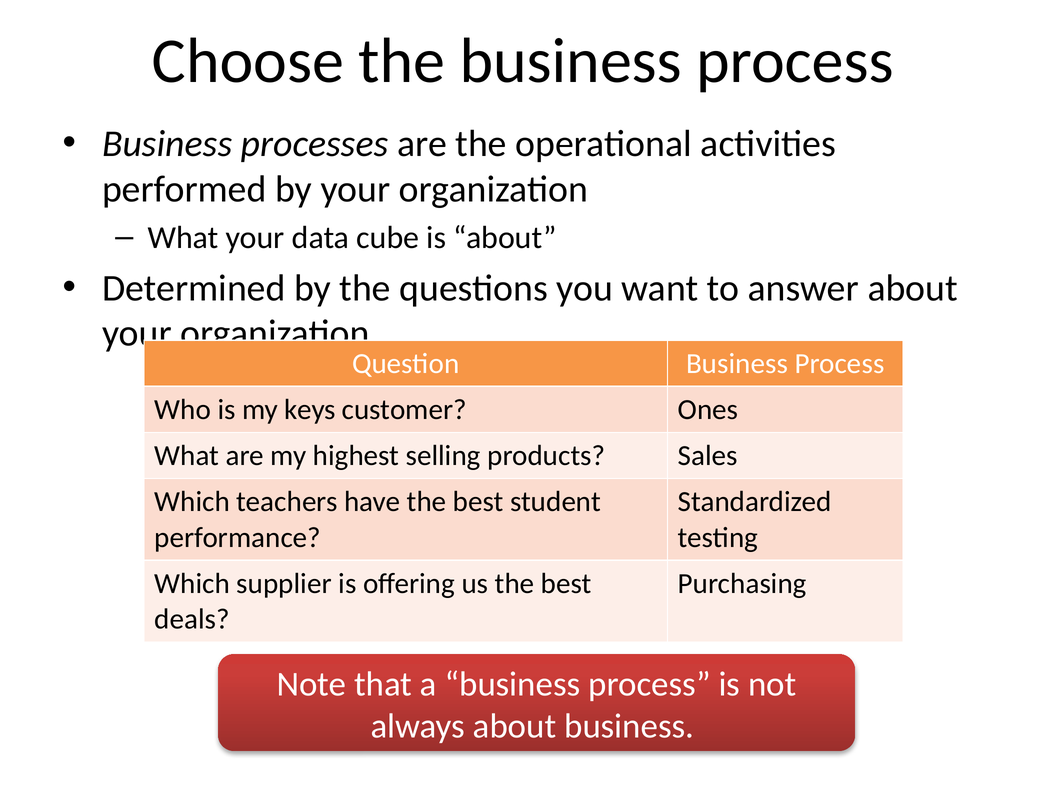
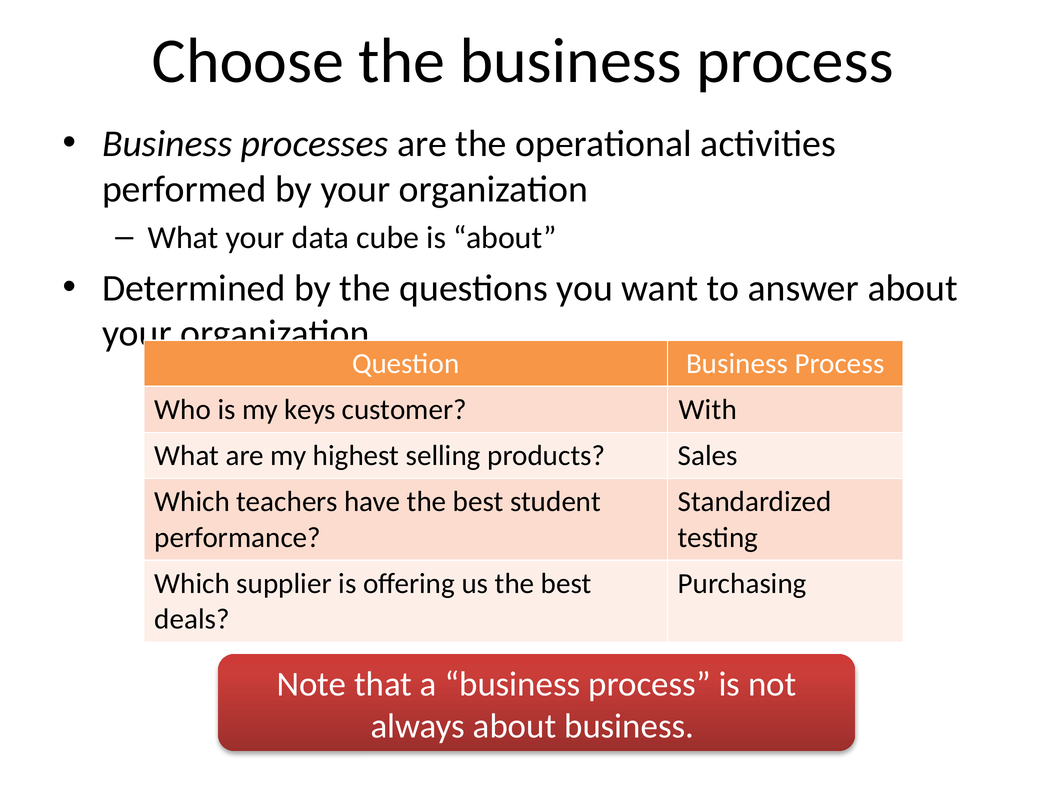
Ones: Ones -> With
